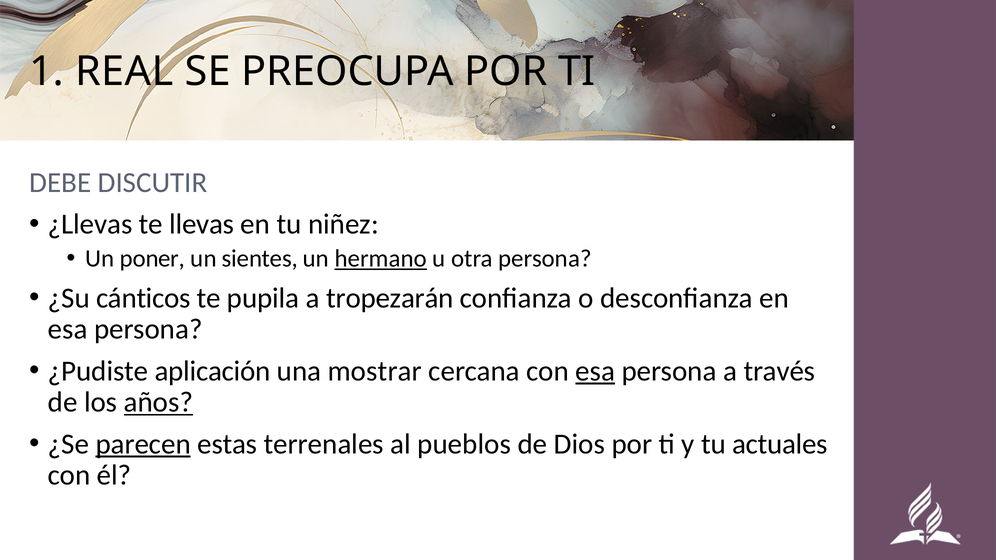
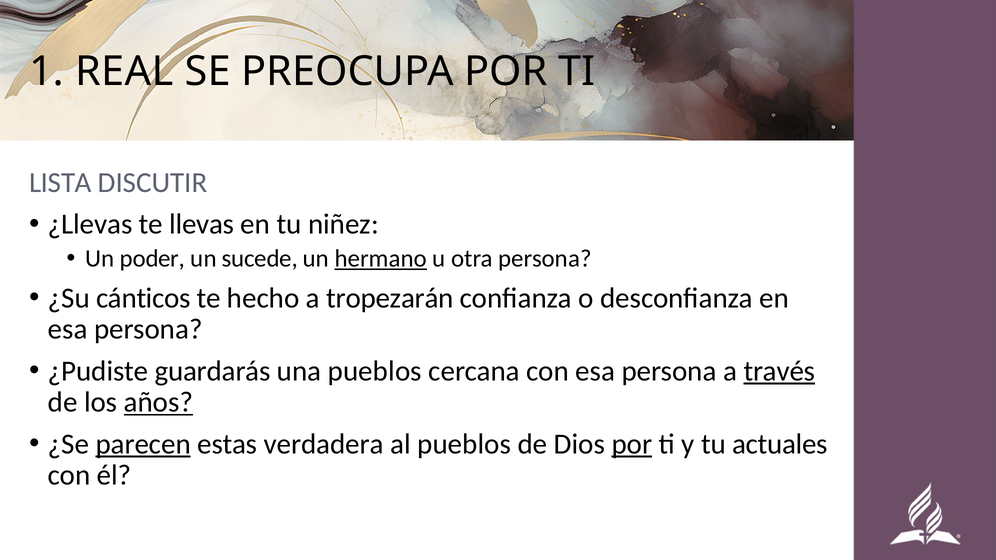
DEBE: DEBE -> LISTA
poner: poner -> poder
sientes: sientes -> sucede
pupila: pupila -> hecho
aplicación: aplicación -> guardarás
una mostrar: mostrar -> pueblos
esa at (595, 371) underline: present -> none
través underline: none -> present
terrenales: terrenales -> verdadera
por at (632, 444) underline: none -> present
